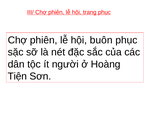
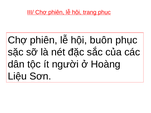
Tiện: Tiện -> Liệu
